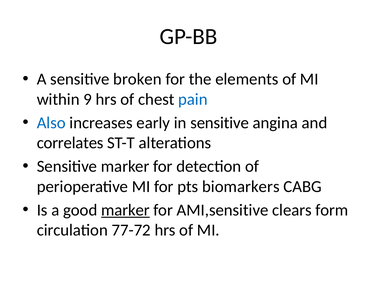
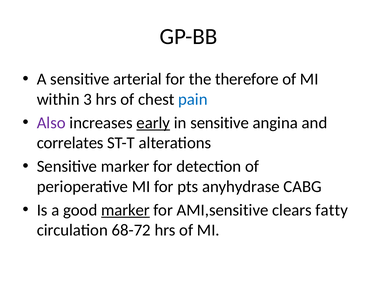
broken: broken -> arterial
elements: elements -> therefore
9: 9 -> 3
Also colour: blue -> purple
early underline: none -> present
biomarkers: biomarkers -> anyhydrase
form: form -> fatty
77-72: 77-72 -> 68-72
